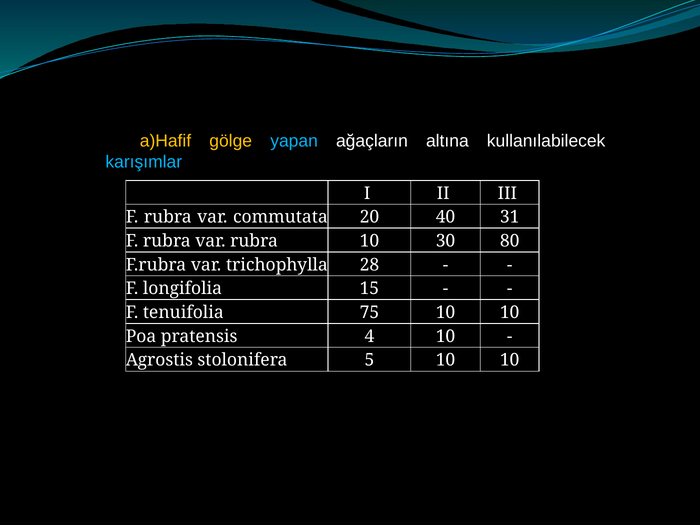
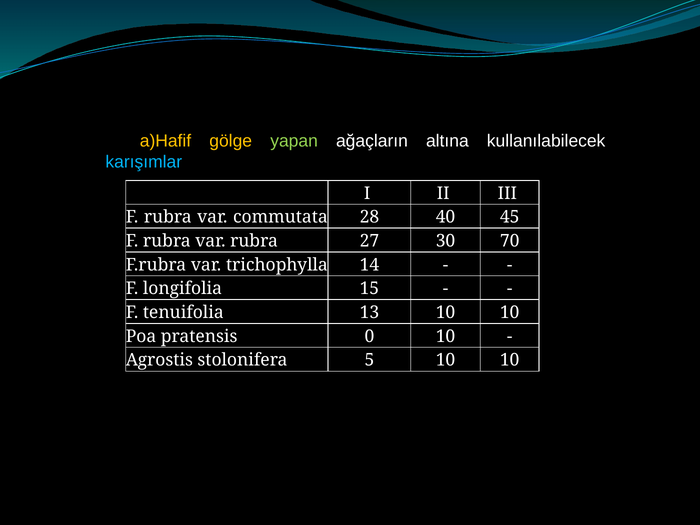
yapan colour: light blue -> light green
20: 20 -> 28
31: 31 -> 45
rubra 10: 10 -> 27
80: 80 -> 70
28: 28 -> 14
75: 75 -> 13
4: 4 -> 0
